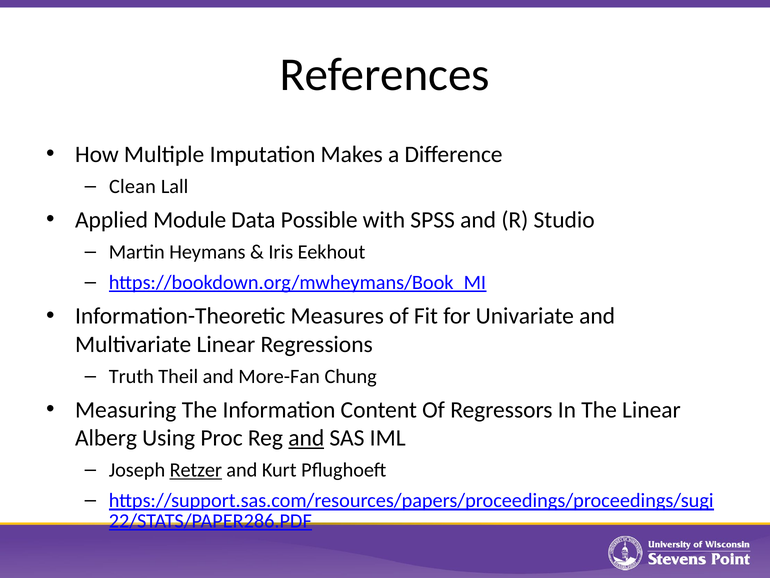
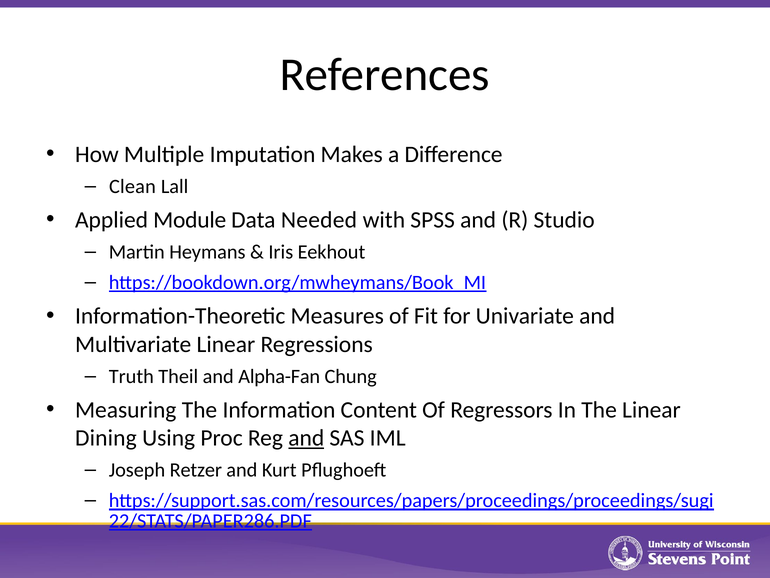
Possible: Possible -> Needed
More-Fan: More-Fan -> Alpha-Fan
Alberg: Alberg -> Dining
Retzer underline: present -> none
